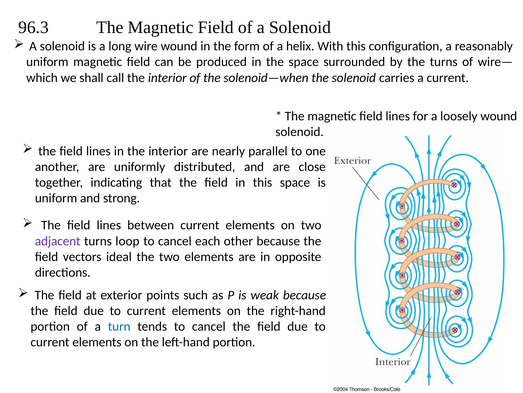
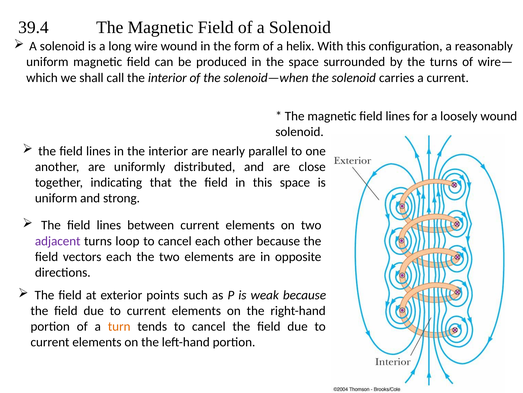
96.3: 96.3 -> 39.4
vectors ideal: ideal -> each
turn colour: blue -> orange
